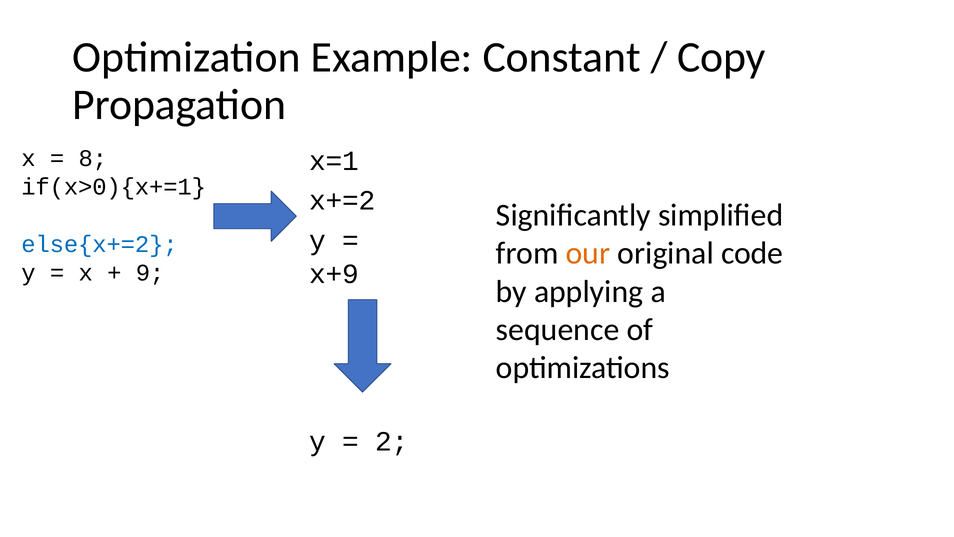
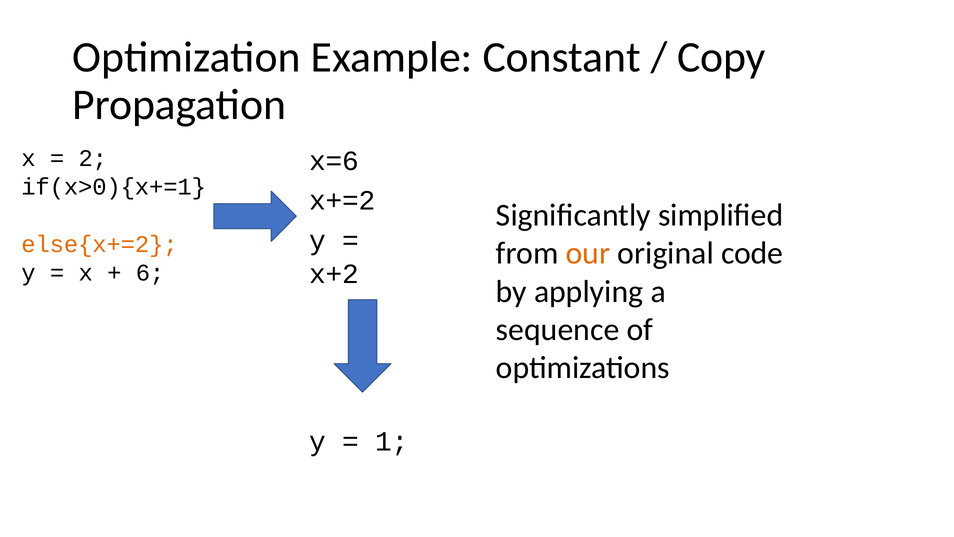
8: 8 -> 2
x=1: x=1 -> x=6
else{x+=2 colour: blue -> orange
x+9: x+9 -> x+2
9: 9 -> 6
2: 2 -> 1
